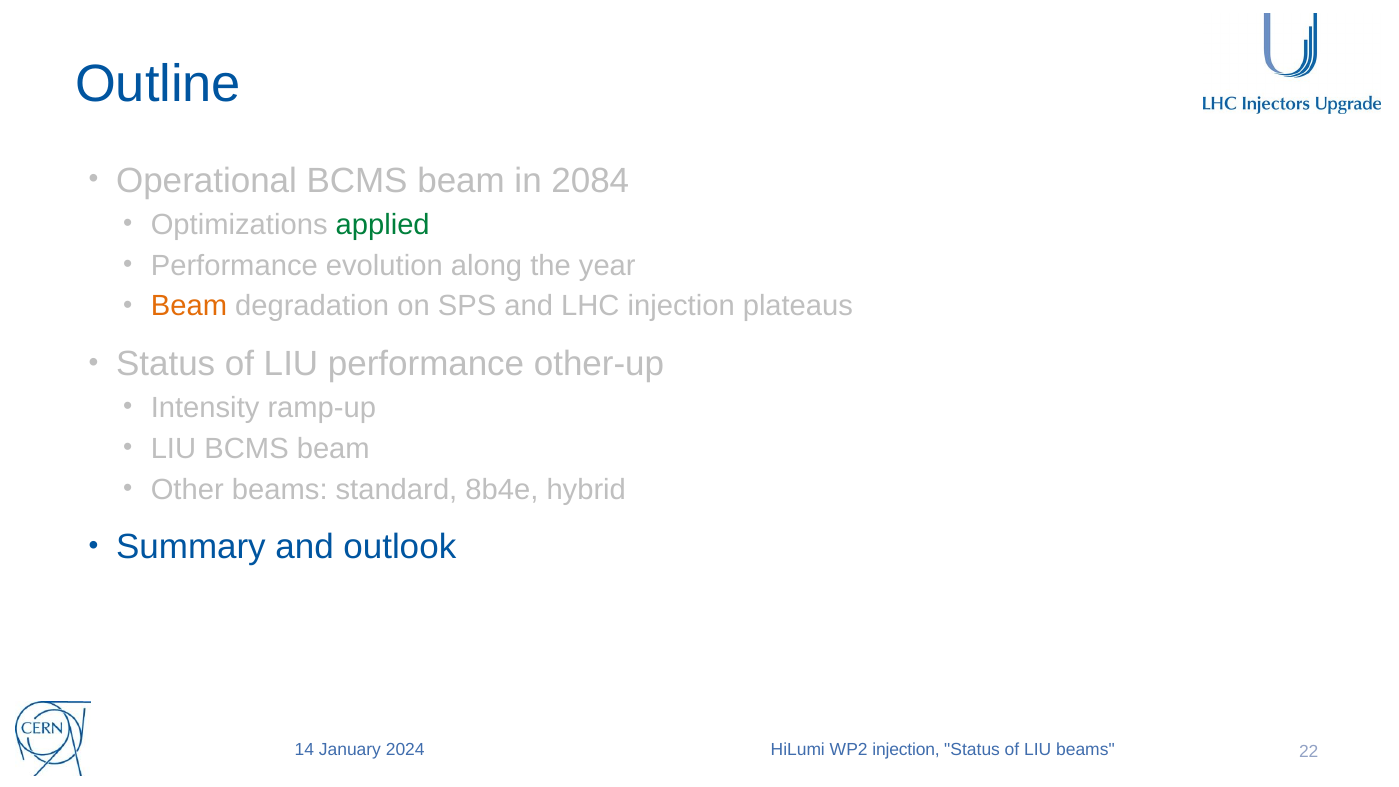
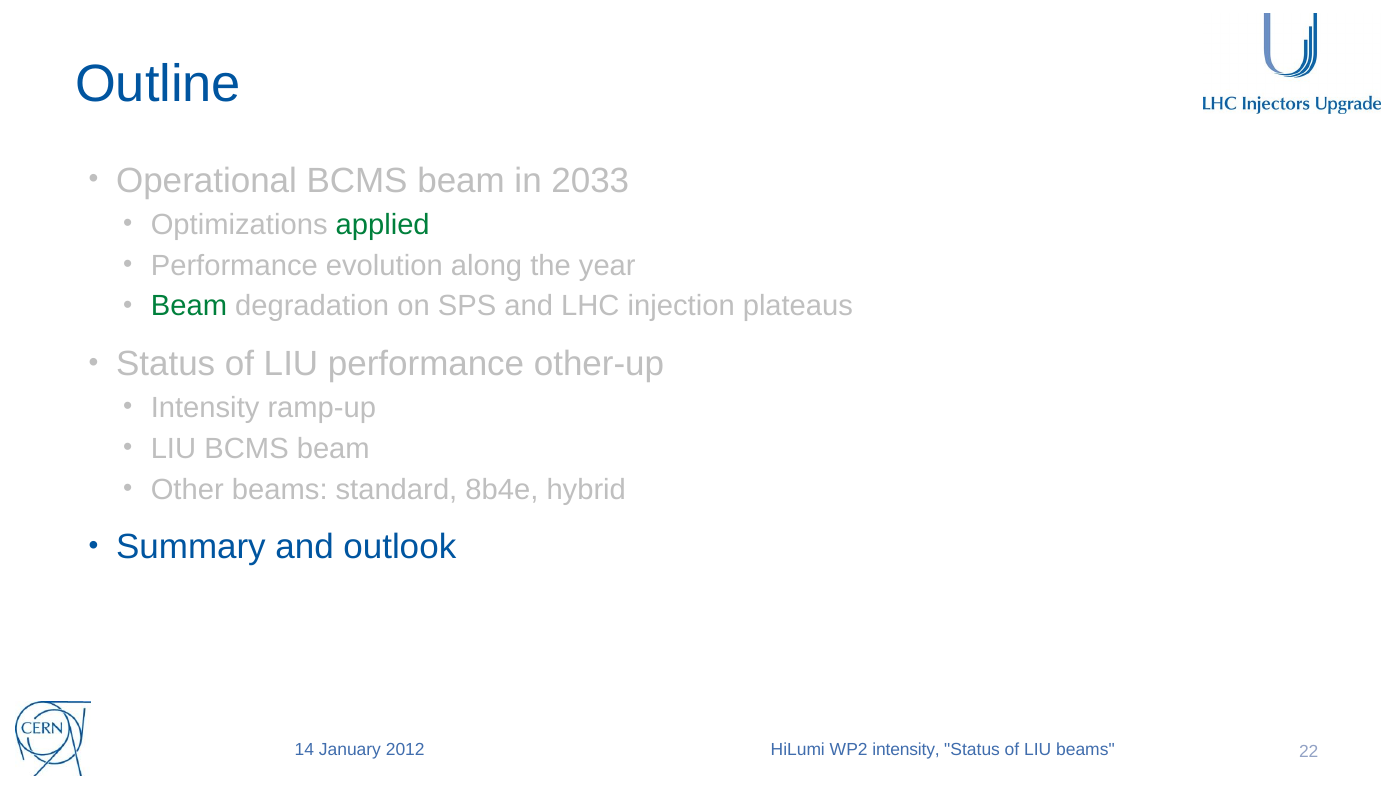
2084: 2084 -> 2033
Beam at (189, 306) colour: orange -> green
2024: 2024 -> 2012
WP2 injection: injection -> intensity
